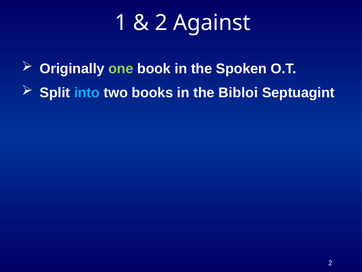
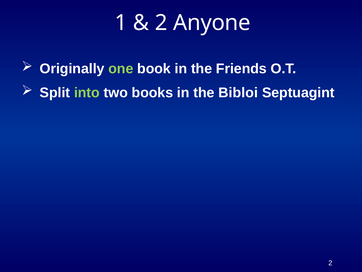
Against: Against -> Anyone
Spoken: Spoken -> Friends
into colour: light blue -> light green
